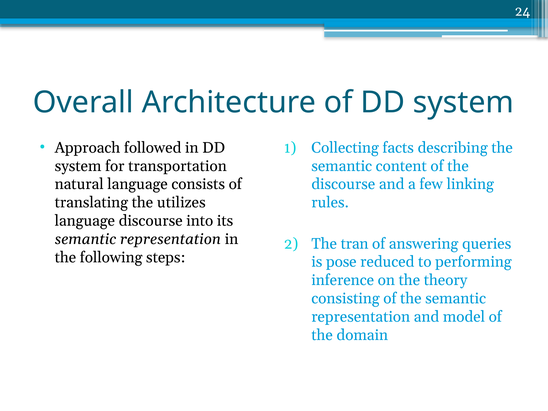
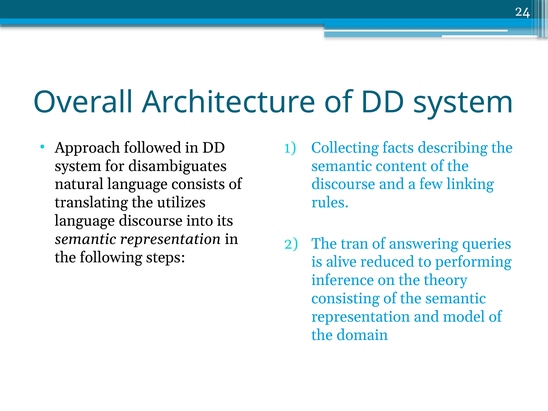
transportation: transportation -> disambiguates
pose: pose -> alive
